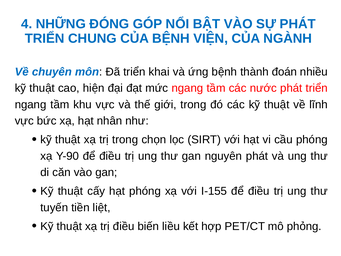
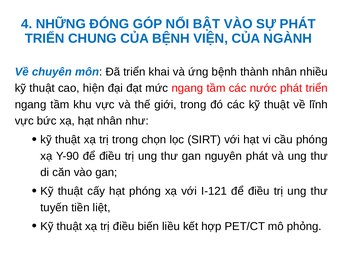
thành đoán: đoán -> nhân
I-155: I-155 -> I-121
